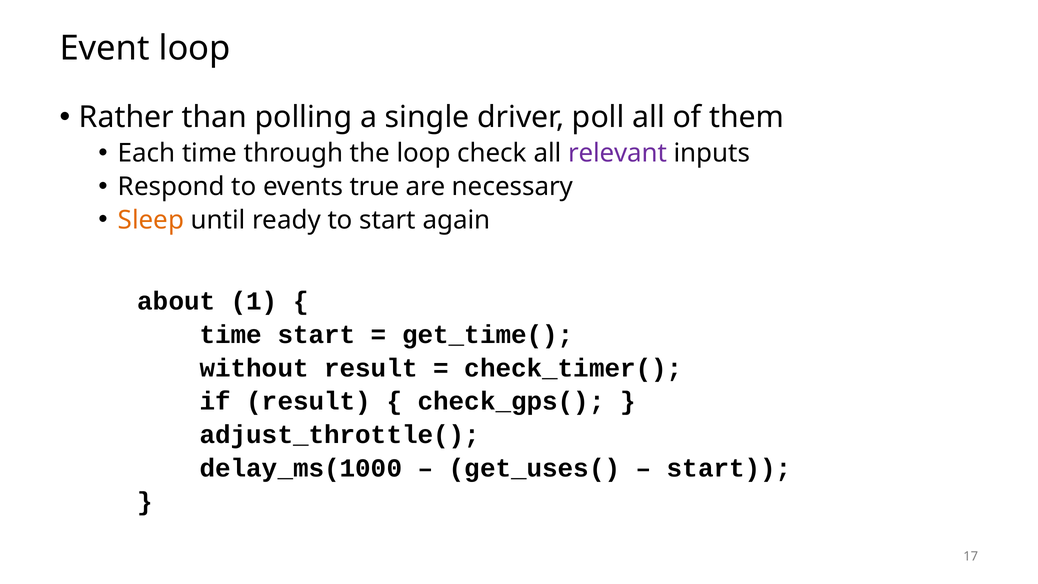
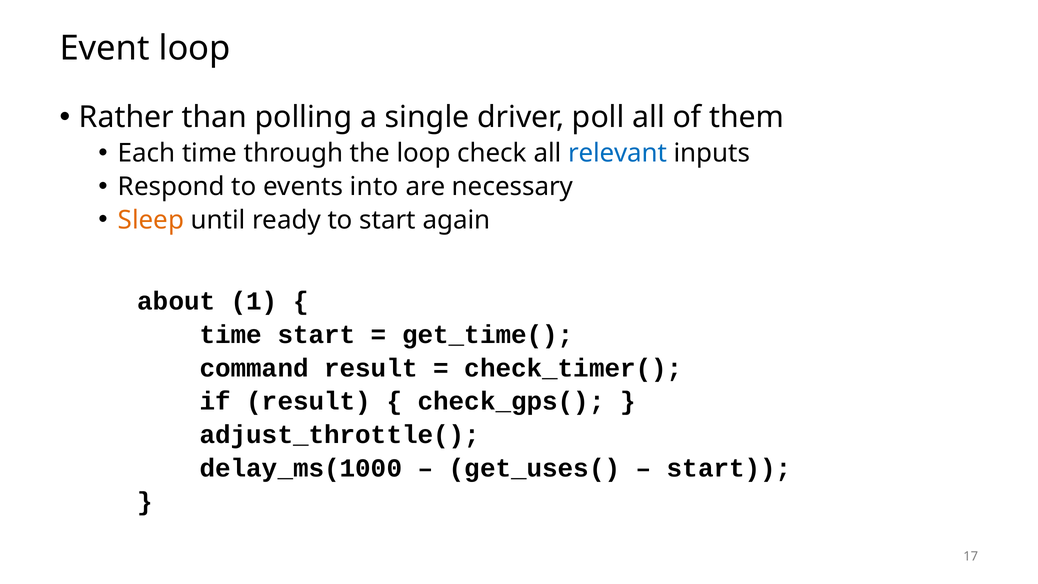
relevant colour: purple -> blue
true: true -> into
without: without -> command
